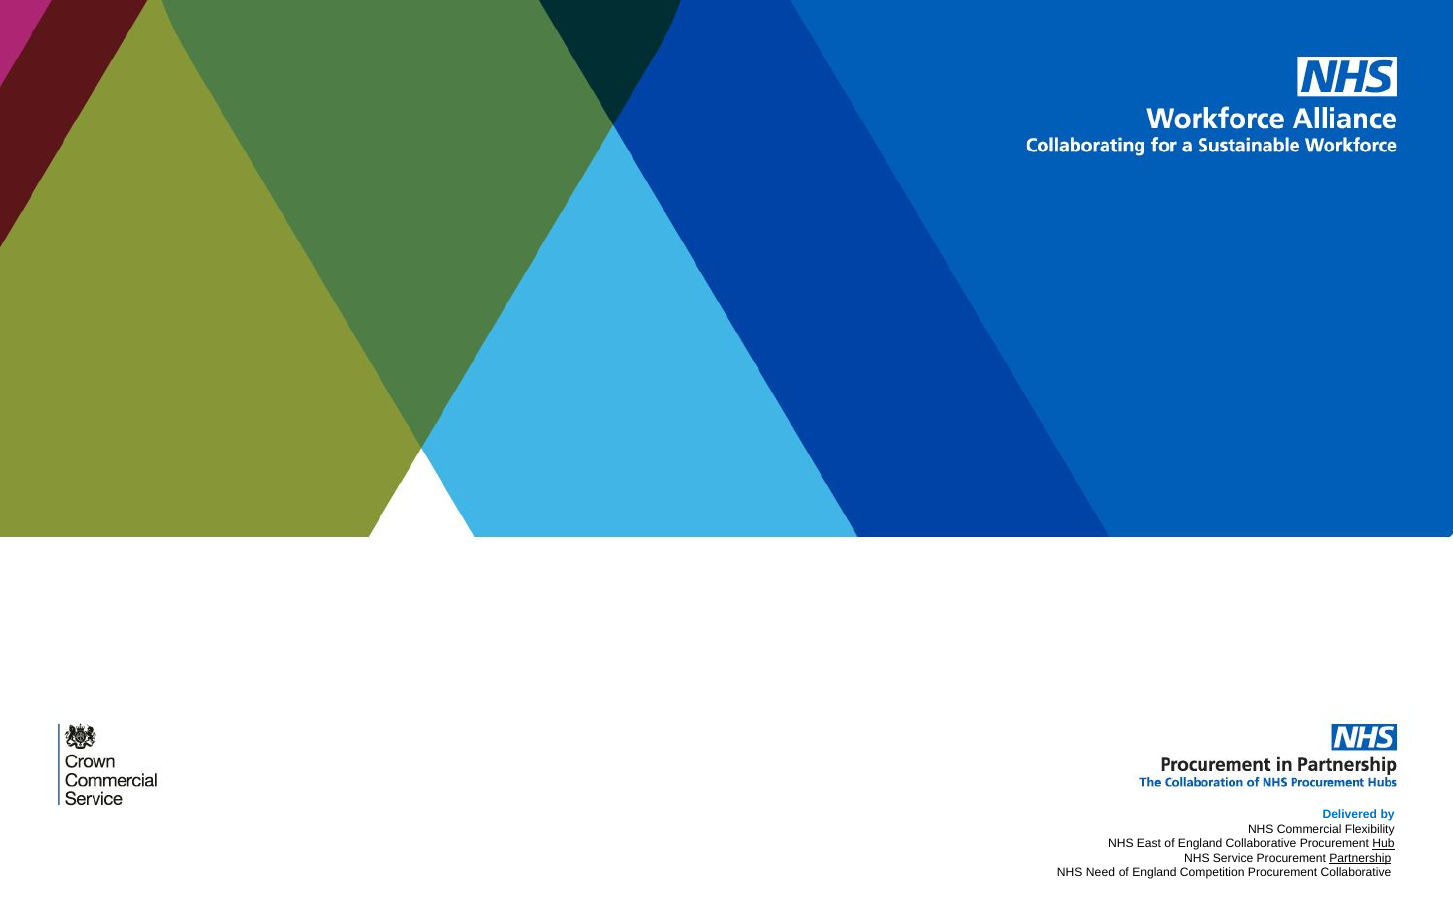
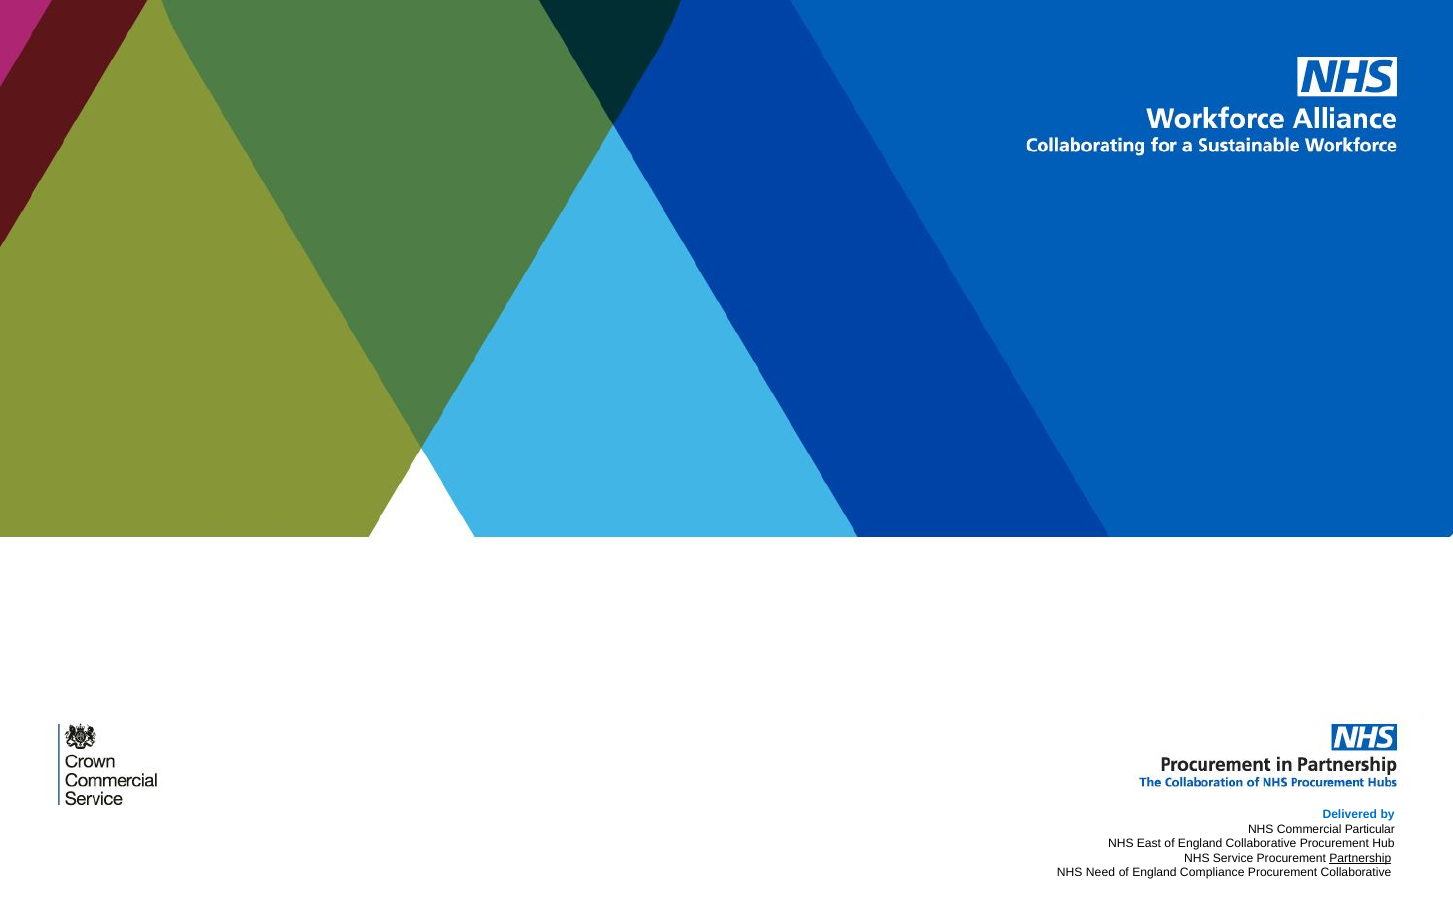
Flexibility: Flexibility -> Particular
Hub underline: present -> none
Competition: Competition -> Compliance
